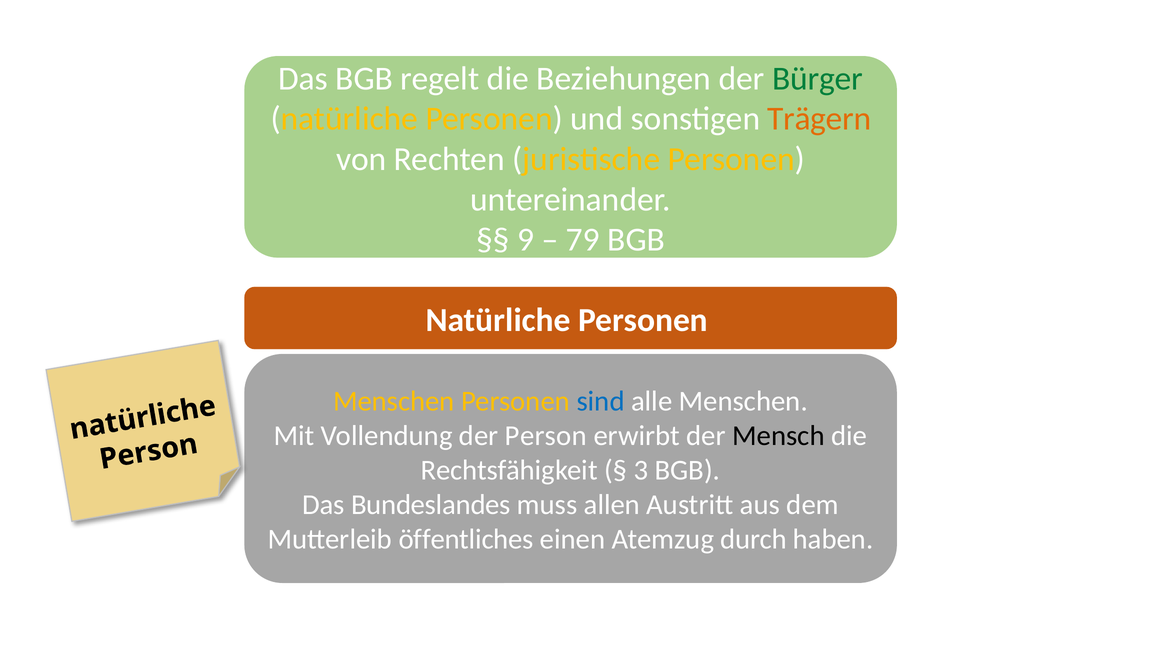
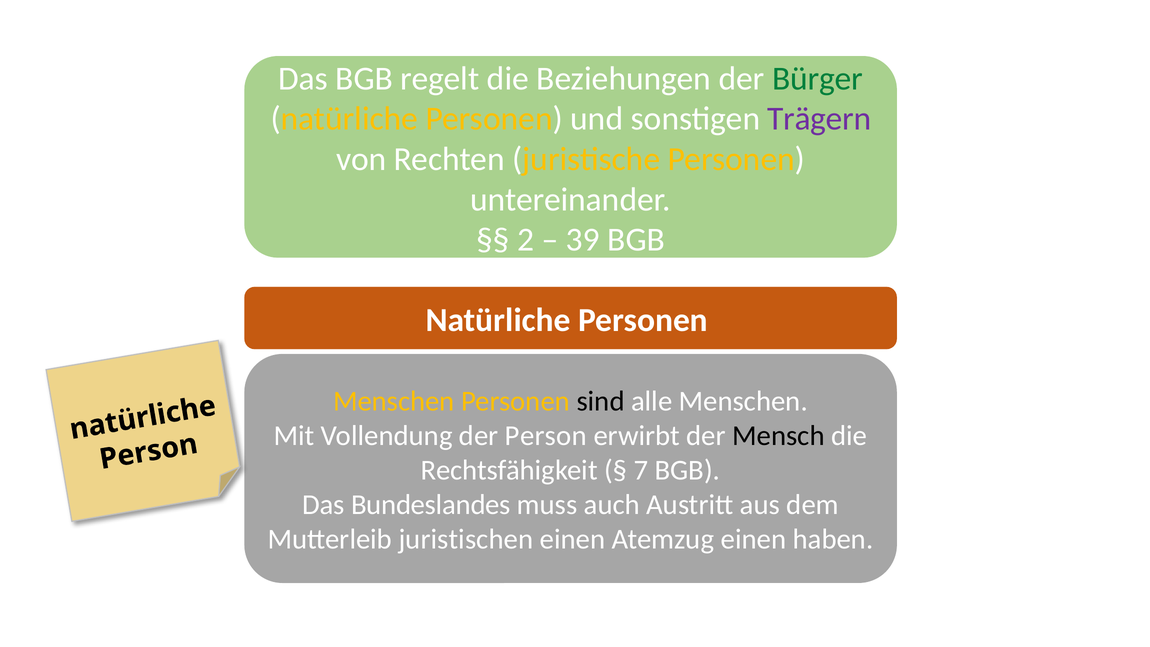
Trägern colour: orange -> purple
9: 9 -> 2
79: 79 -> 39
sind colour: blue -> black
3: 3 -> 7
allen: allen -> auch
öffentliches: öffentliches -> juristischen
Atemzug durch: durch -> einen
